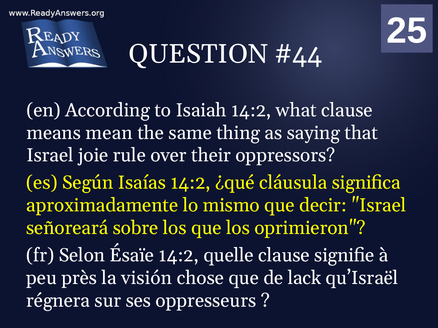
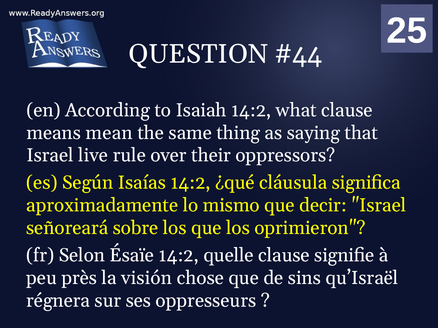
joie: joie -> live
lack: lack -> sins
